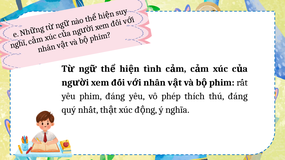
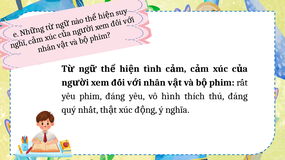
phép: phép -> hình
